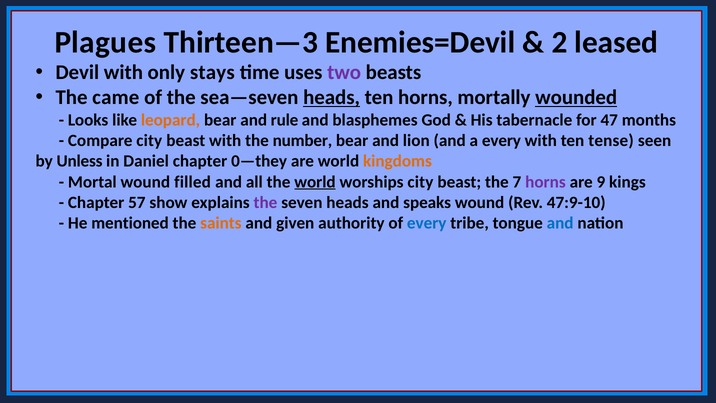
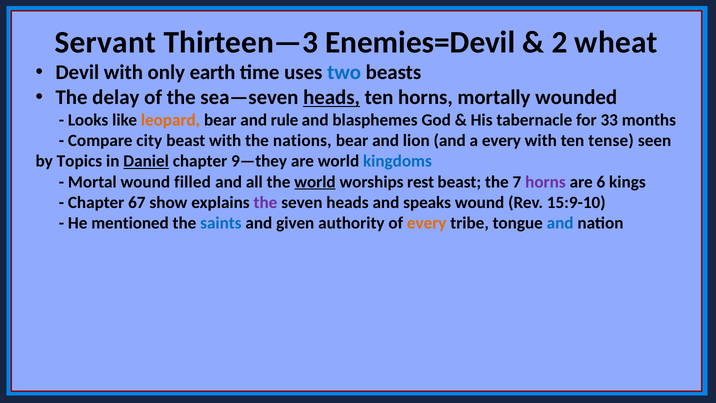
Plagues: Plagues -> Servant
leased: leased -> wheat
stays: stays -> earth
two colour: purple -> blue
came: came -> delay
wounded underline: present -> none
47: 47 -> 33
number: number -> nations
Unless: Unless -> Topics
Daniel underline: none -> present
0—they: 0—they -> 9—they
kingdoms colour: orange -> blue
worships city: city -> rest
9: 9 -> 6
57: 57 -> 67
47:9-10: 47:9-10 -> 15:9-10
saints colour: orange -> blue
every at (427, 223) colour: blue -> orange
